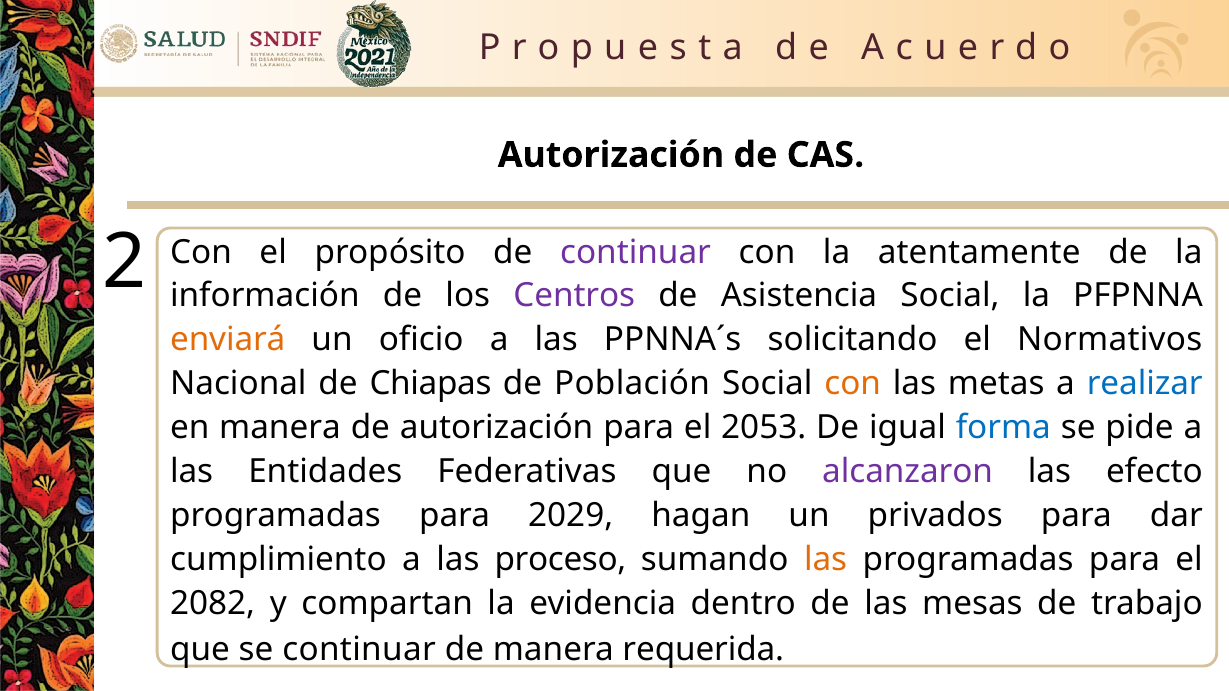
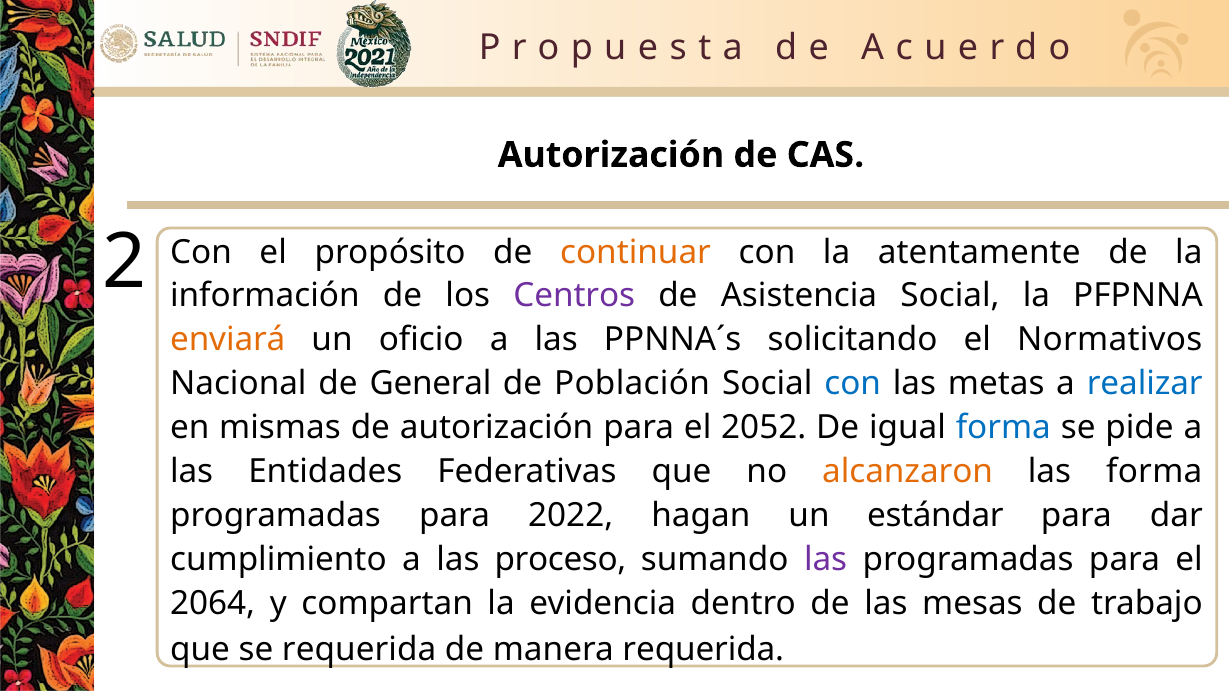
continuar at (636, 252) colour: purple -> orange
Chiapas: Chiapas -> General
con at (853, 384) colour: orange -> blue
en manera: manera -> mismas
2053: 2053 -> 2052
alcanzaron colour: purple -> orange
las efecto: efecto -> forma
2029: 2029 -> 2022
privados: privados -> estándar
las at (826, 560) colour: orange -> purple
2082: 2082 -> 2064
se continuar: continuar -> requerida
